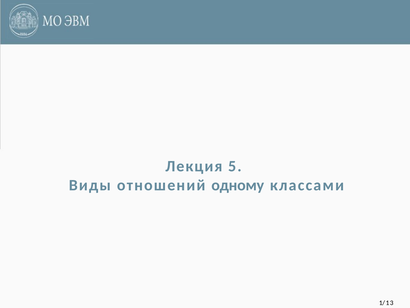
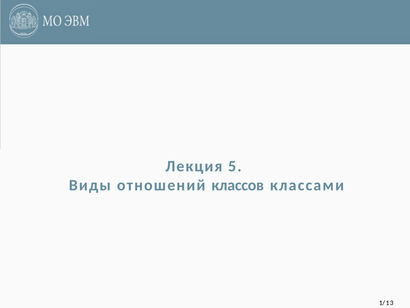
одному: одному -> классов
